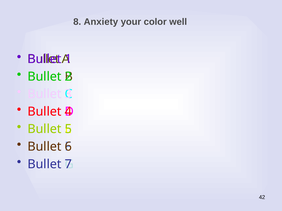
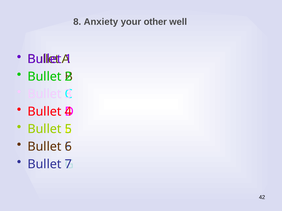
color: color -> other
